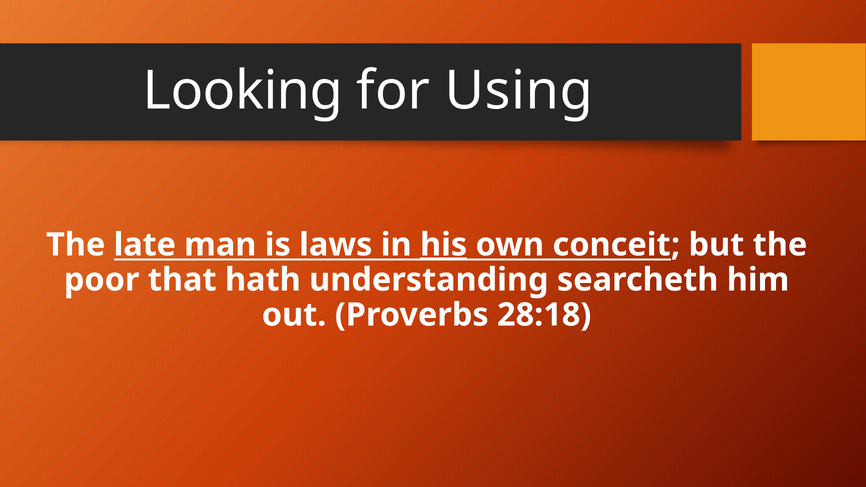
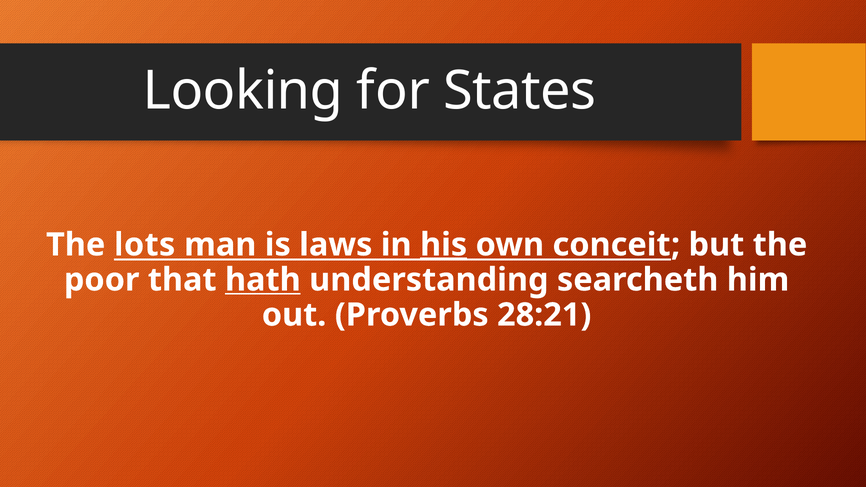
Using: Using -> States
late: late -> lots
hath underline: none -> present
28:18: 28:18 -> 28:21
